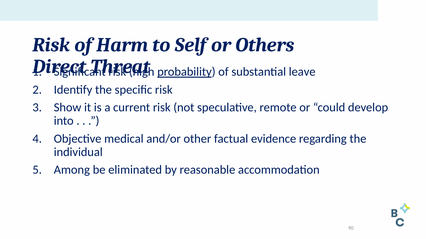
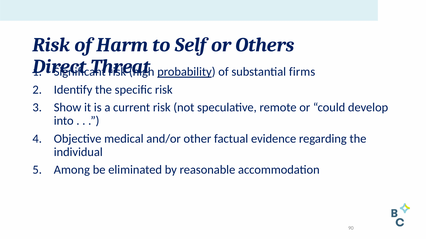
leave: leave -> firms
